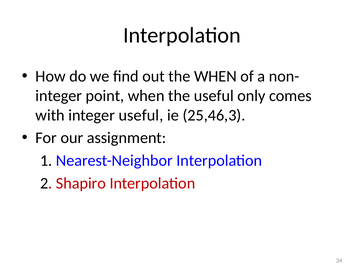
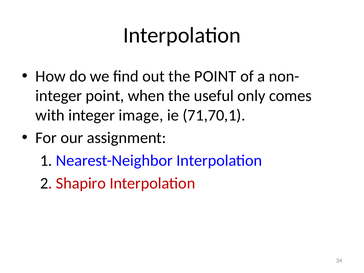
the WHEN: WHEN -> POINT
integer useful: useful -> image
25,46,3: 25,46,3 -> 71,70,1
